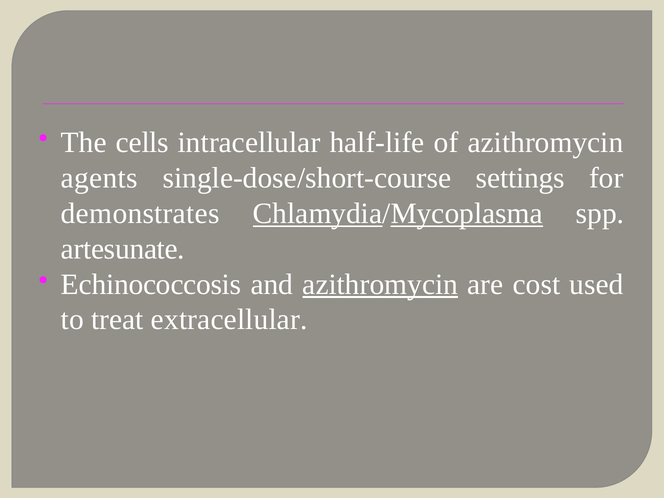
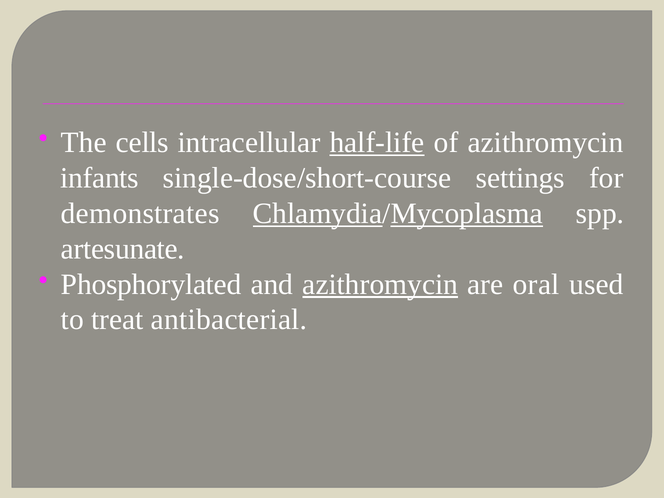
half-life underline: none -> present
agents: agents -> infants
Echinococcosis: Echinococcosis -> Phosphorylated
cost: cost -> oral
extracellular: extracellular -> antibacterial
